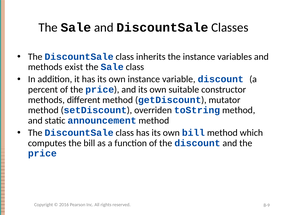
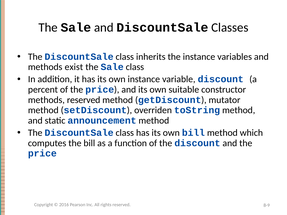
methods different: different -> reserved
